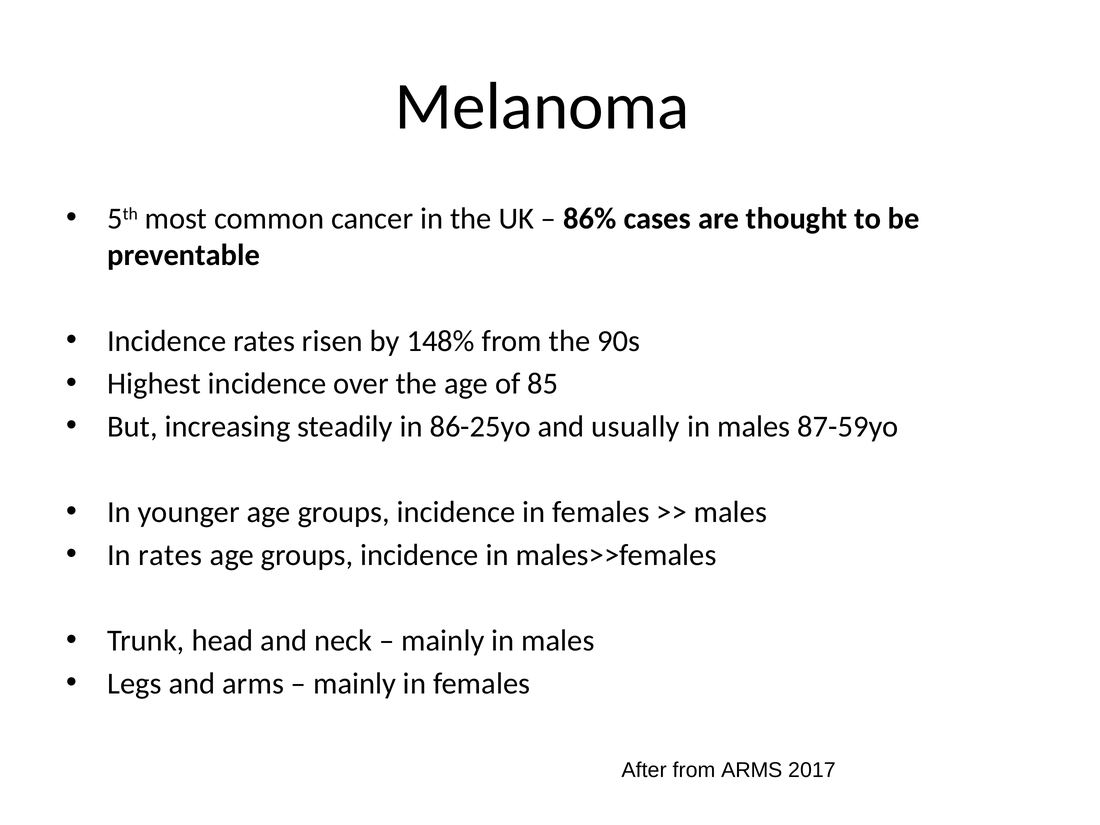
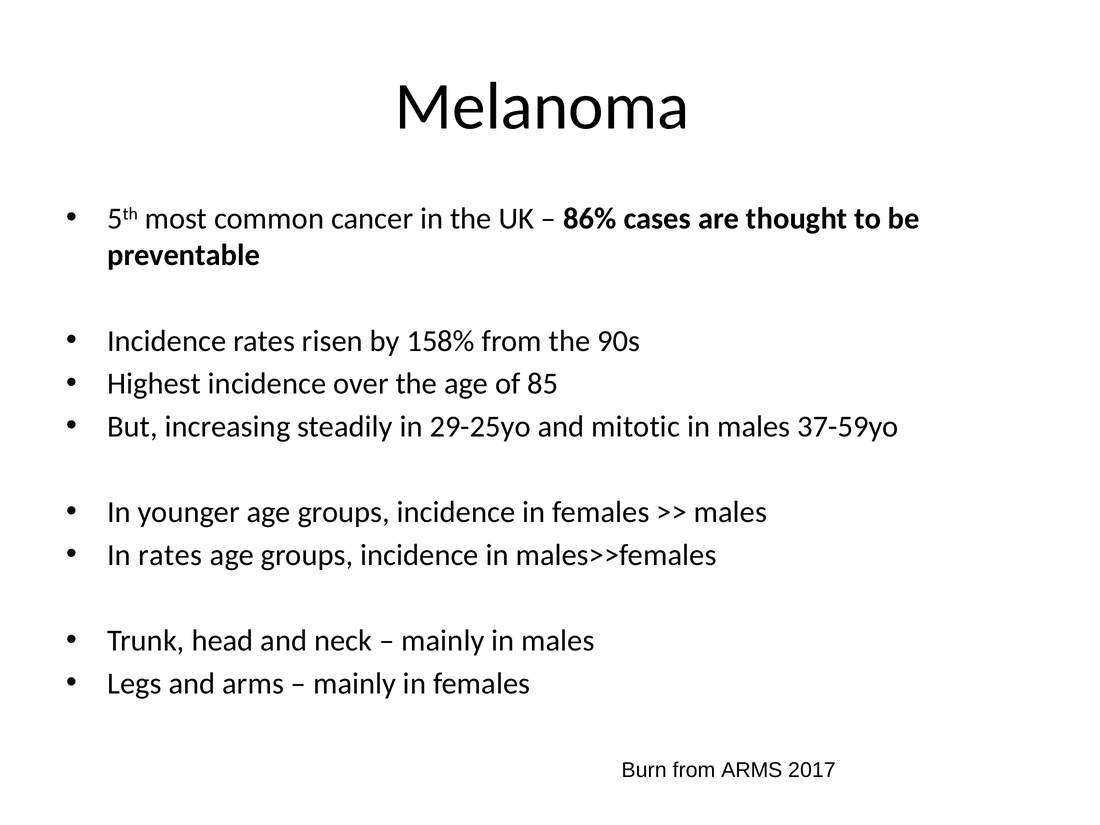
148%: 148% -> 158%
86-25yo: 86-25yo -> 29-25yo
usually: usually -> mitotic
87-59yo: 87-59yo -> 37-59yo
After: After -> Burn
